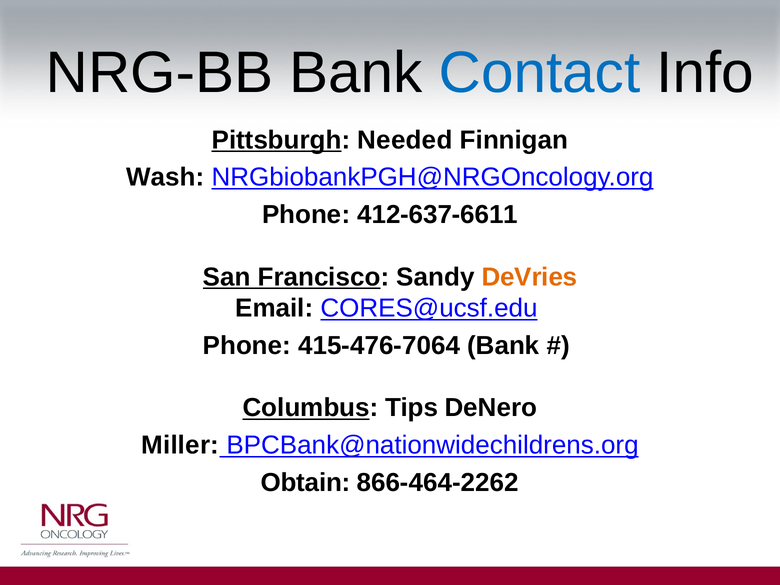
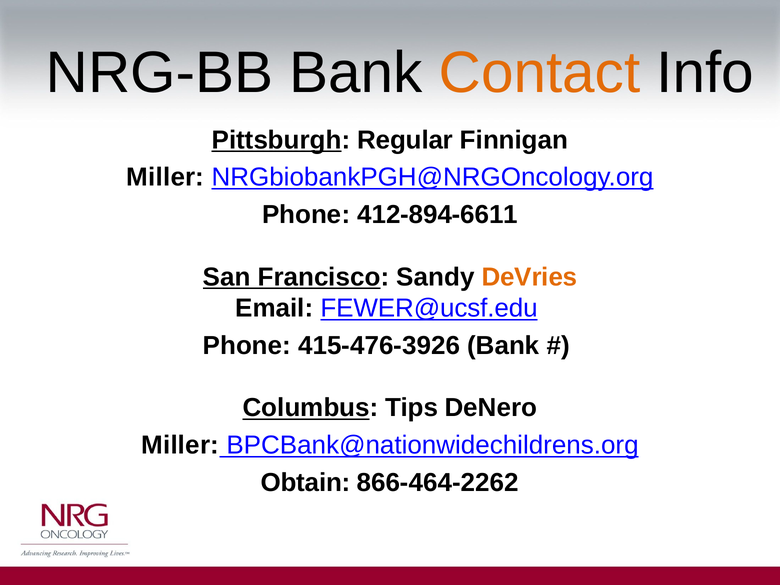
Contact colour: blue -> orange
Needed: Needed -> Regular
Wash at (165, 177): Wash -> Miller
412-637-6611: 412-637-6611 -> 412-894-6611
CORES@ucsf.edu: CORES@ucsf.edu -> FEWER@ucsf.edu
415-476-7064: 415-476-7064 -> 415-476-3926
